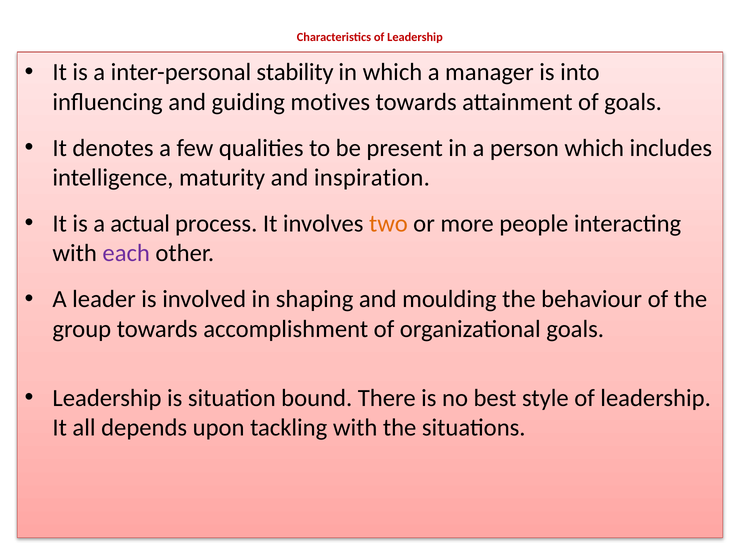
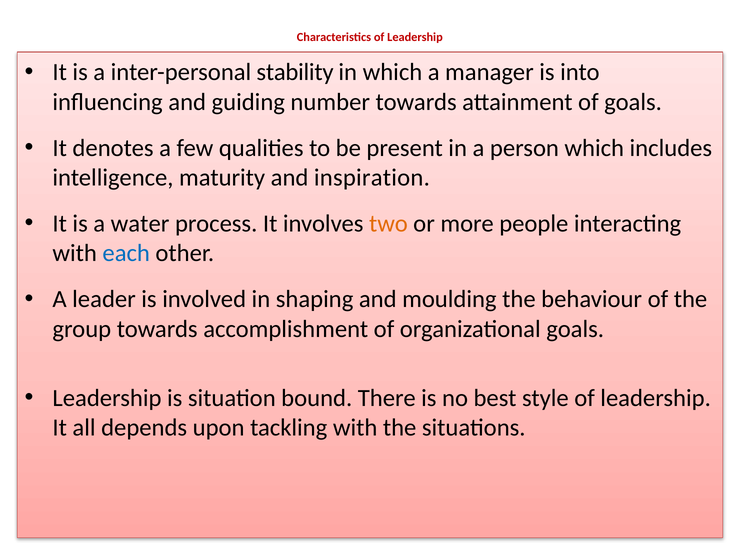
motives: motives -> number
actual: actual -> water
each colour: purple -> blue
